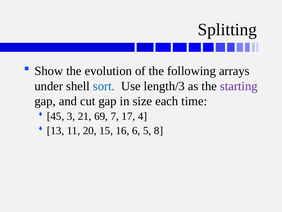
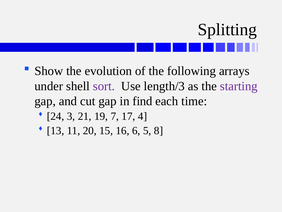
sort colour: blue -> purple
size: size -> find
45: 45 -> 24
69: 69 -> 19
